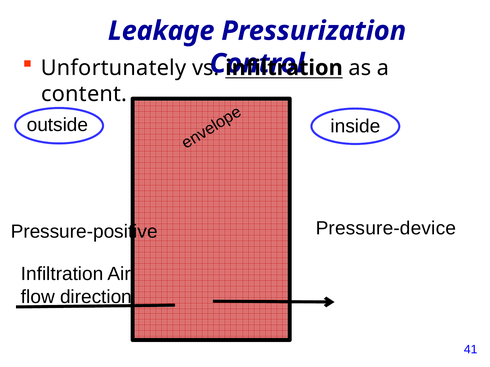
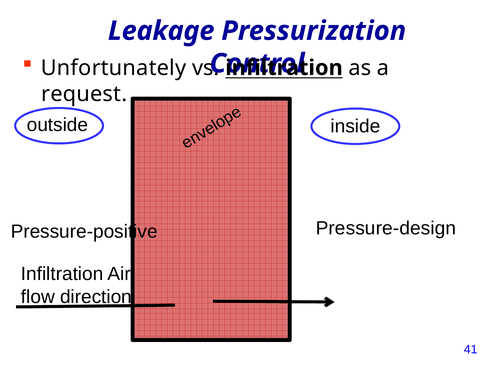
content: content -> request
Pressure-device: Pressure-device -> Pressure-design
